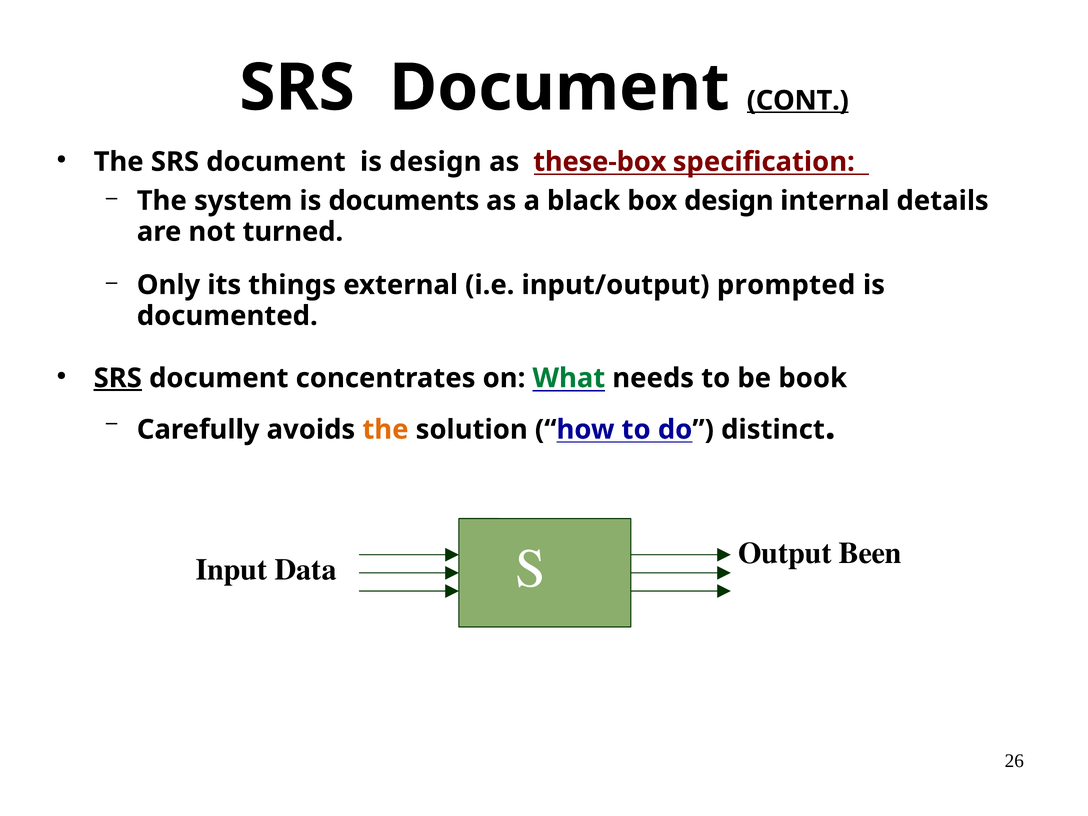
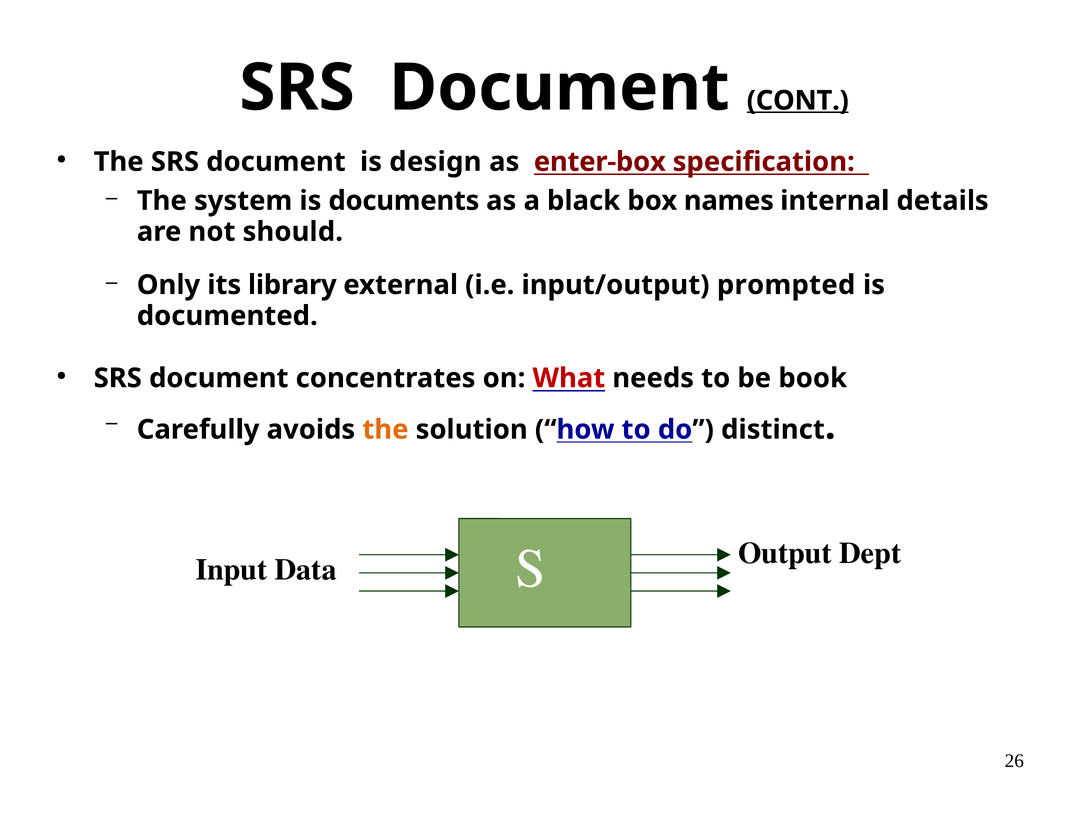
these-box: these-box -> enter-box
box design: design -> names
turned: turned -> should
things: things -> library
SRS at (118, 378) underline: present -> none
What colour: green -> red
Been: Been -> Dept
